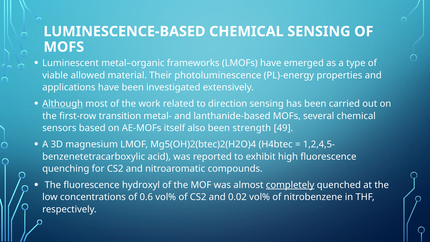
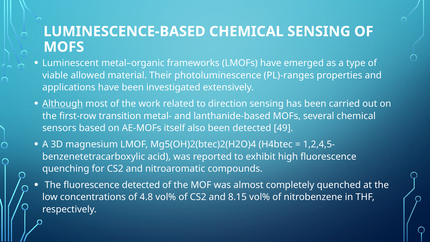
PL)-energy: PL)-energy -> PL)-ranges
been strength: strength -> detected
fluorescence hydroxyl: hydroxyl -> detected
completely underline: present -> none
0.6: 0.6 -> 4.8
0.02: 0.02 -> 8.15
